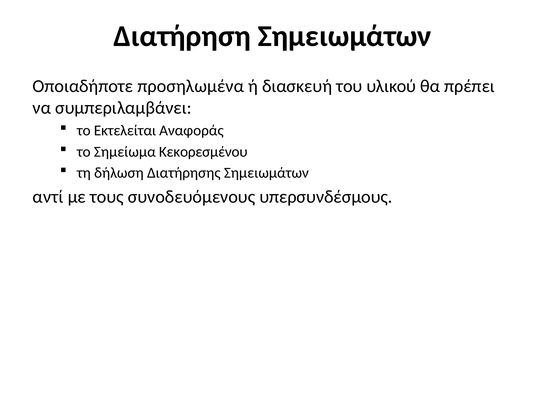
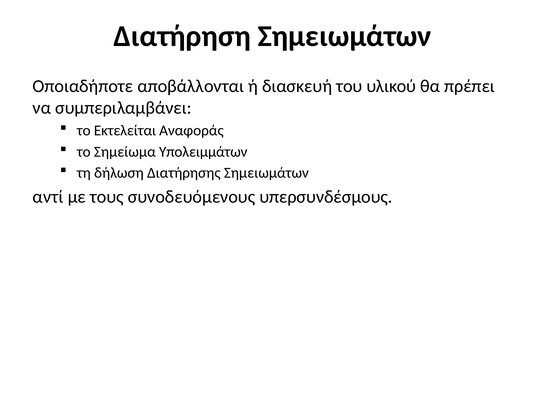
προσηλωμένα: προσηλωμένα -> αποβάλλονται
Κεκορεσμένου: Κεκορεσμένου -> Υπολειμμάτων
